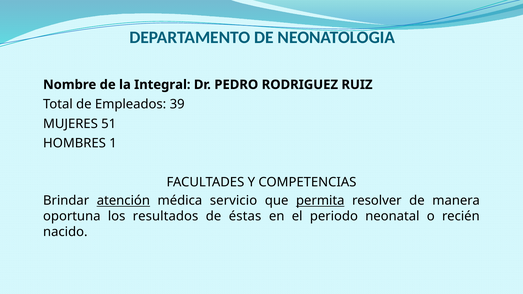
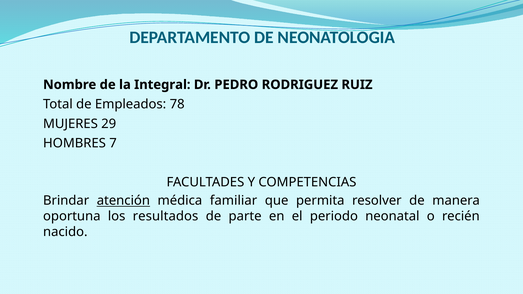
39: 39 -> 78
51: 51 -> 29
1: 1 -> 7
servicio: servicio -> familiar
permita underline: present -> none
éstas: éstas -> parte
